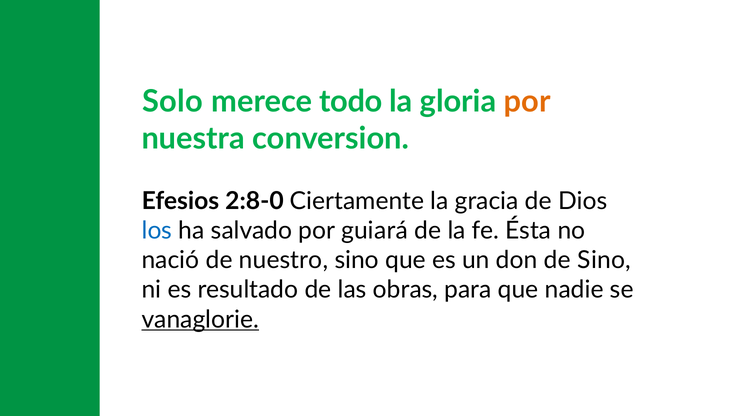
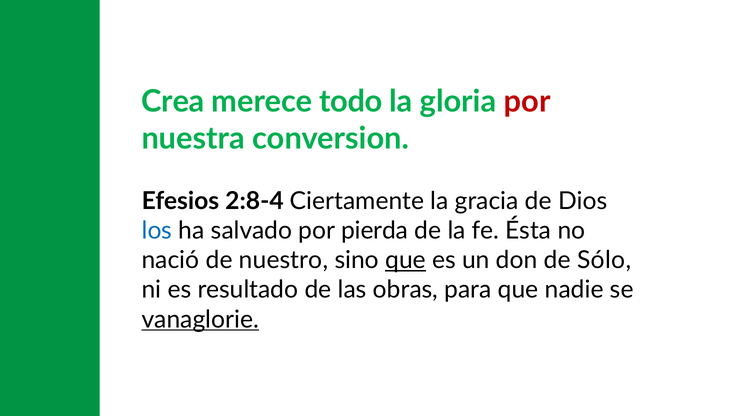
Solo: Solo -> Crea
por at (527, 102) colour: orange -> red
2:8-0: 2:8-0 -> 2:8-4
guiará: guiará -> pierda
que at (405, 260) underline: none -> present
de Sino: Sino -> Sólo
